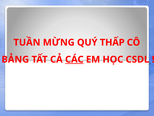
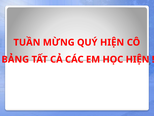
QUÝ THẤP: THẤP -> HIỆN
CÁC underline: present -> none
HỌC CSDL: CSDL -> HIỆN
